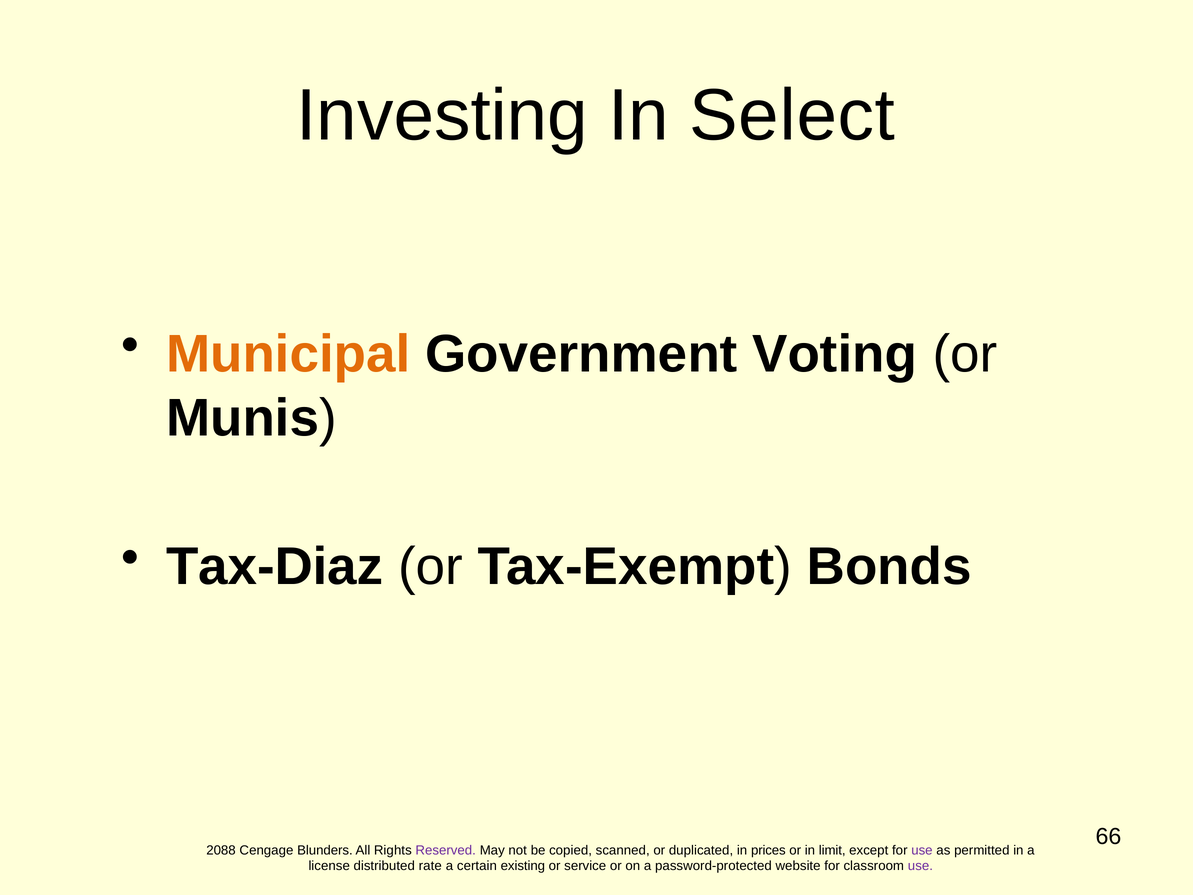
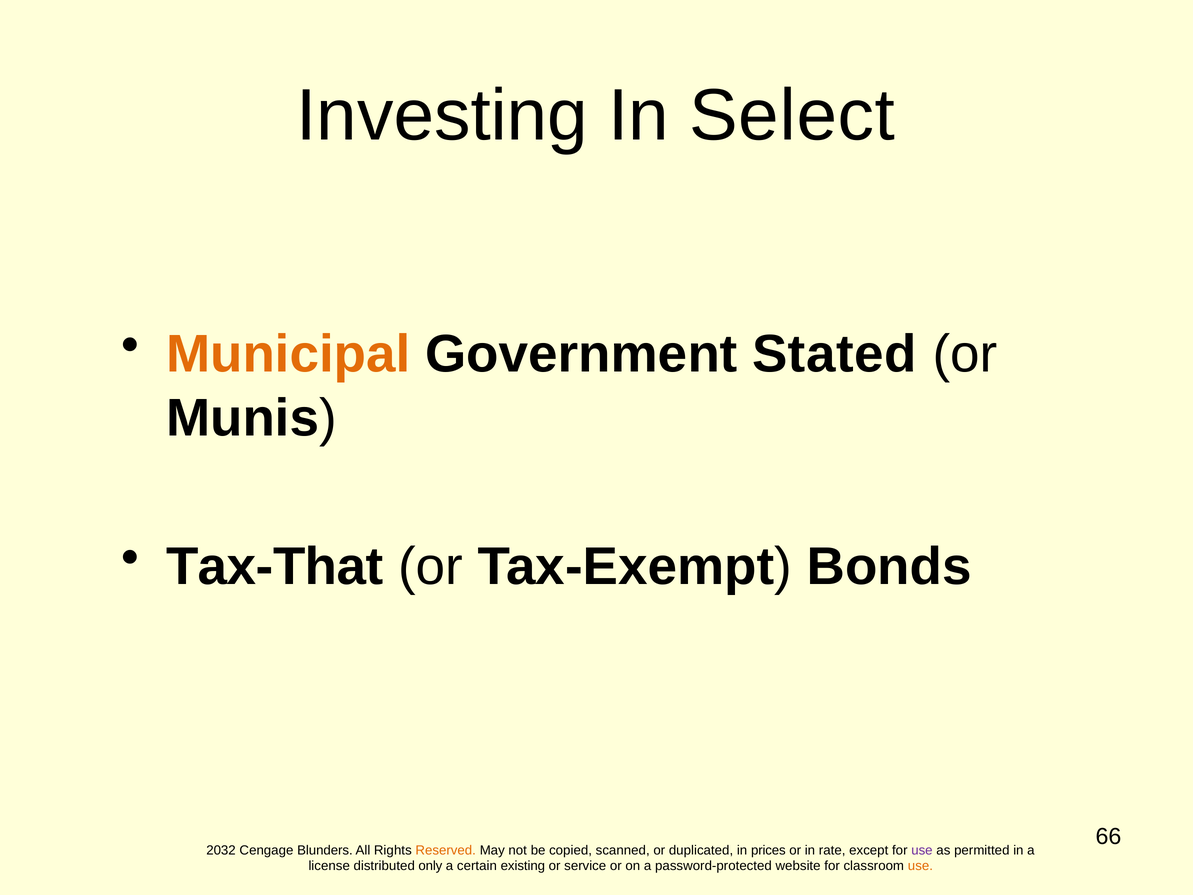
Voting: Voting -> Stated
Tax-Diaz: Tax-Diaz -> Tax-That
2088: 2088 -> 2032
Reserved colour: purple -> orange
limit: limit -> rate
rate: rate -> only
use at (920, 866) colour: purple -> orange
